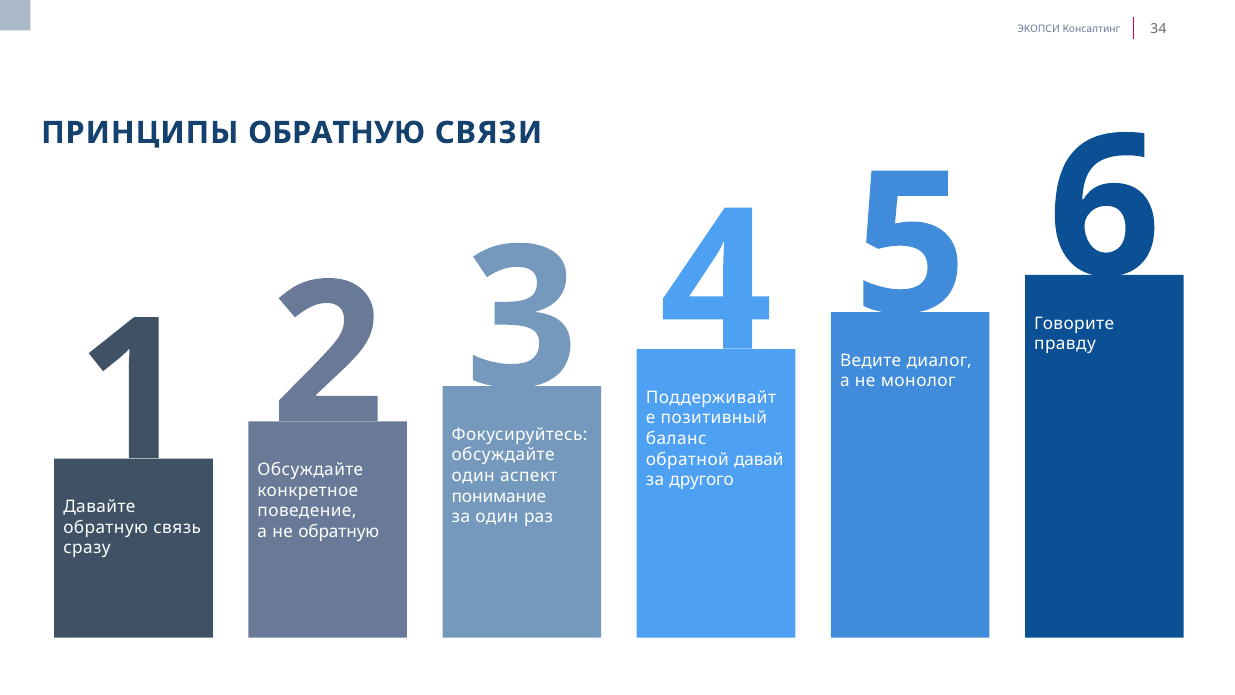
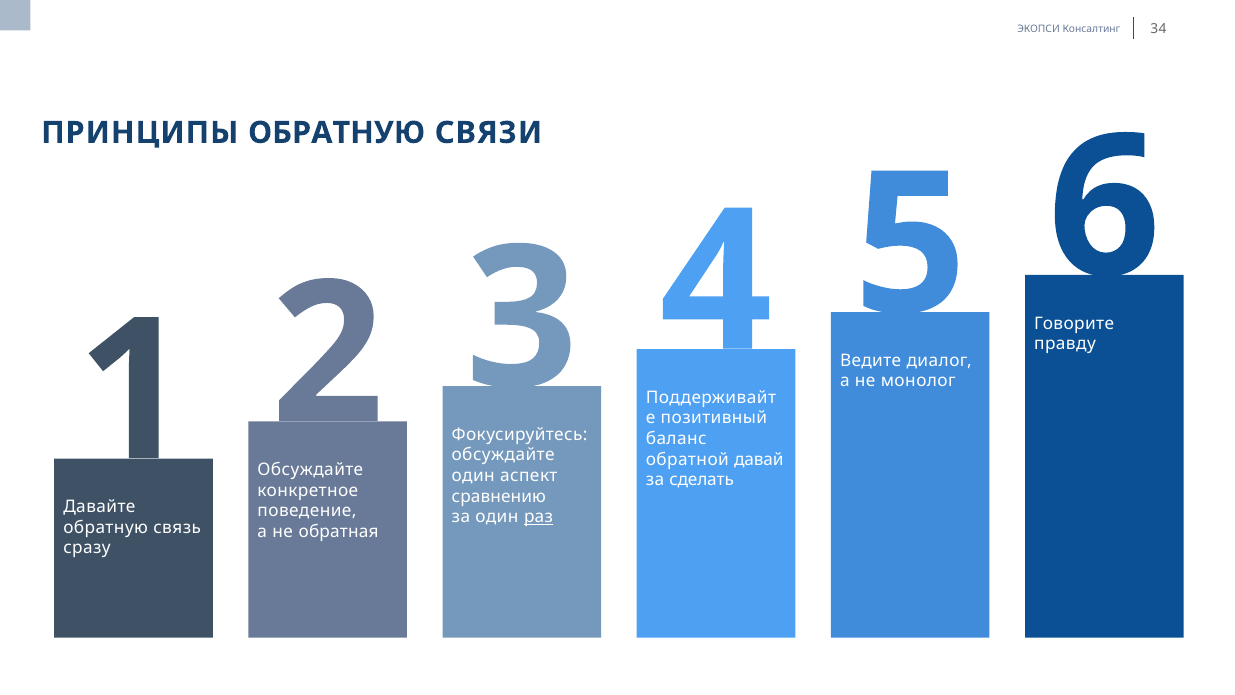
другого: другого -> сделать
понимание: понимание -> сравнению
раз underline: none -> present
не обратную: обратную -> обратная
